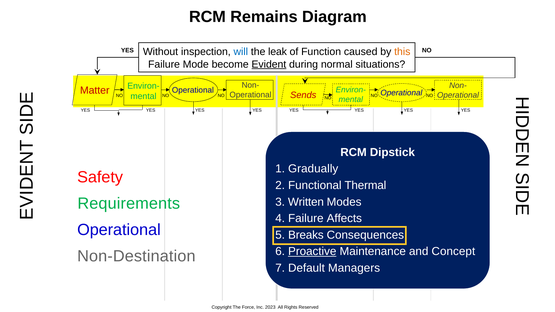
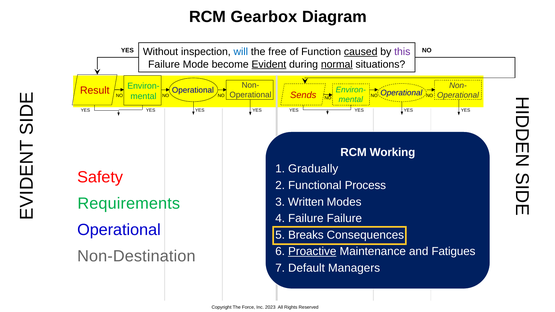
Remains: Remains -> Gearbox
leak: leak -> free
caused underline: none -> present
this colour: orange -> purple
normal underline: none -> present
Matter: Matter -> Result
Dipstick: Dipstick -> Working
Thermal: Thermal -> Process
Failure Affects: Affects -> Failure
Concept: Concept -> Fatigues
